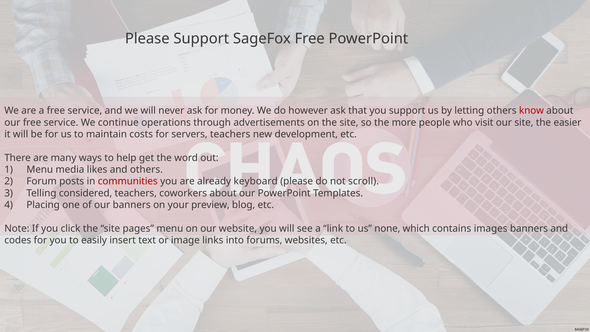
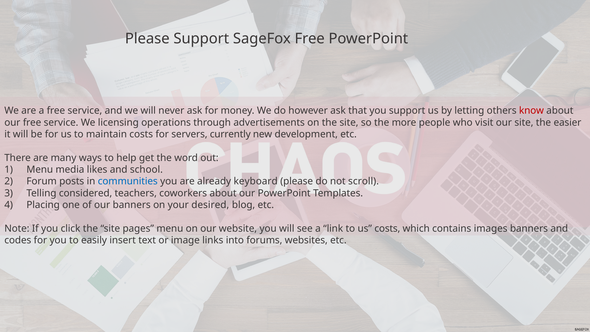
continue: continue -> licensing
servers teachers: teachers -> currently
and others: others -> school
communities colour: red -> blue
preview: preview -> desired
us none: none -> costs
